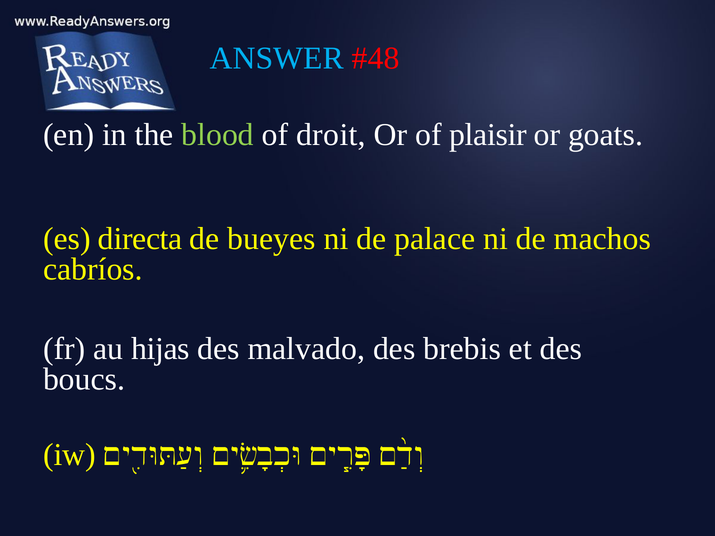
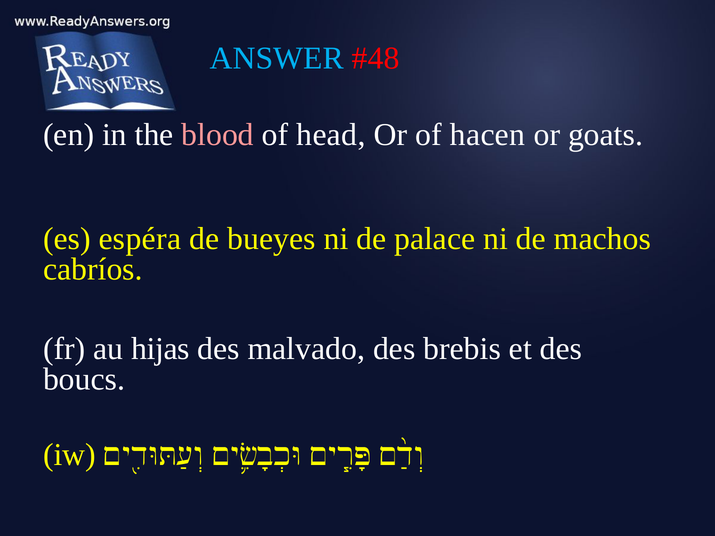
blood colour: light green -> pink
droit: droit -> head
plaisir: plaisir -> hacen
directa: directa -> espéra
